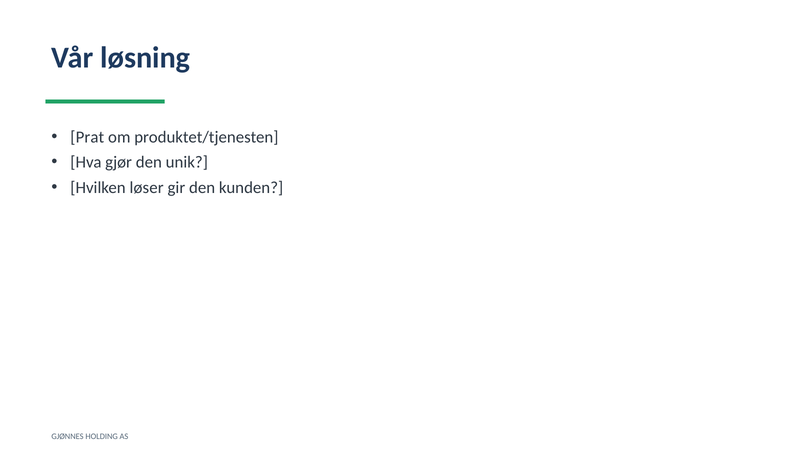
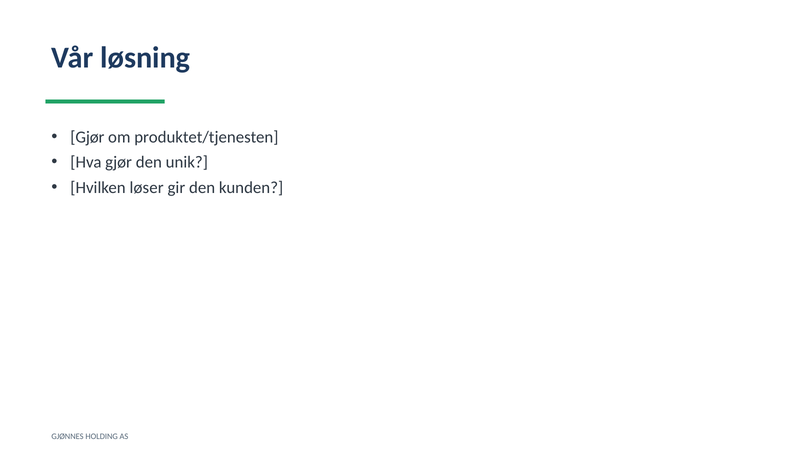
Prat at (87, 137): Prat -> Gjør
